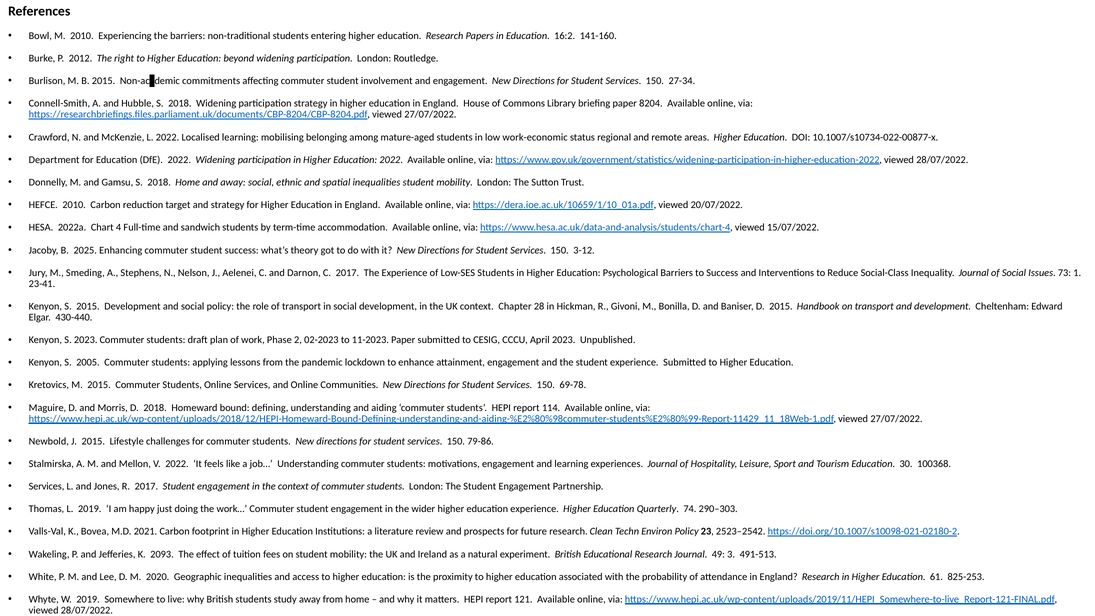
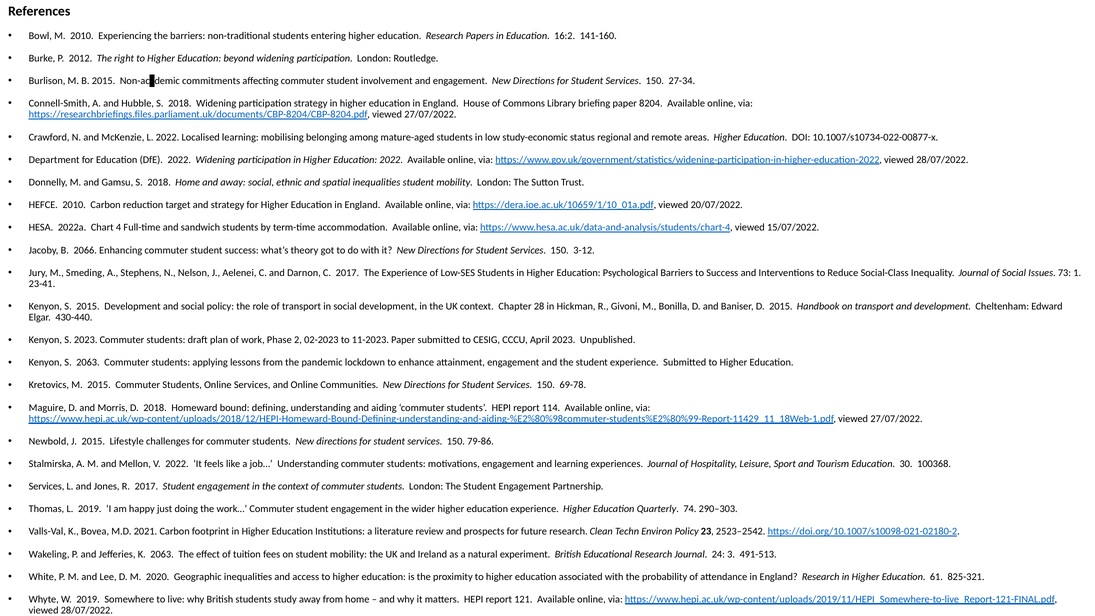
work-economic: work-economic -> study-economic
2025: 2025 -> 2066
S 2005: 2005 -> 2063
K 2093: 2093 -> 2063
49: 49 -> 24
825-253: 825-253 -> 825-321
